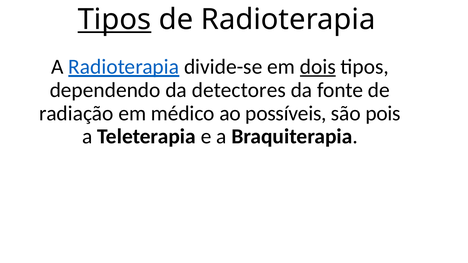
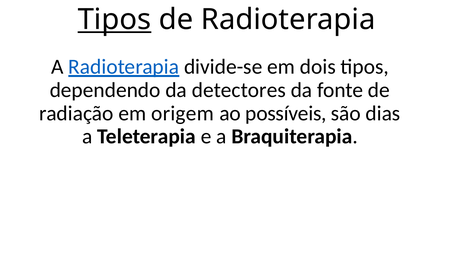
dois underline: present -> none
médico: médico -> origem
pois: pois -> dias
